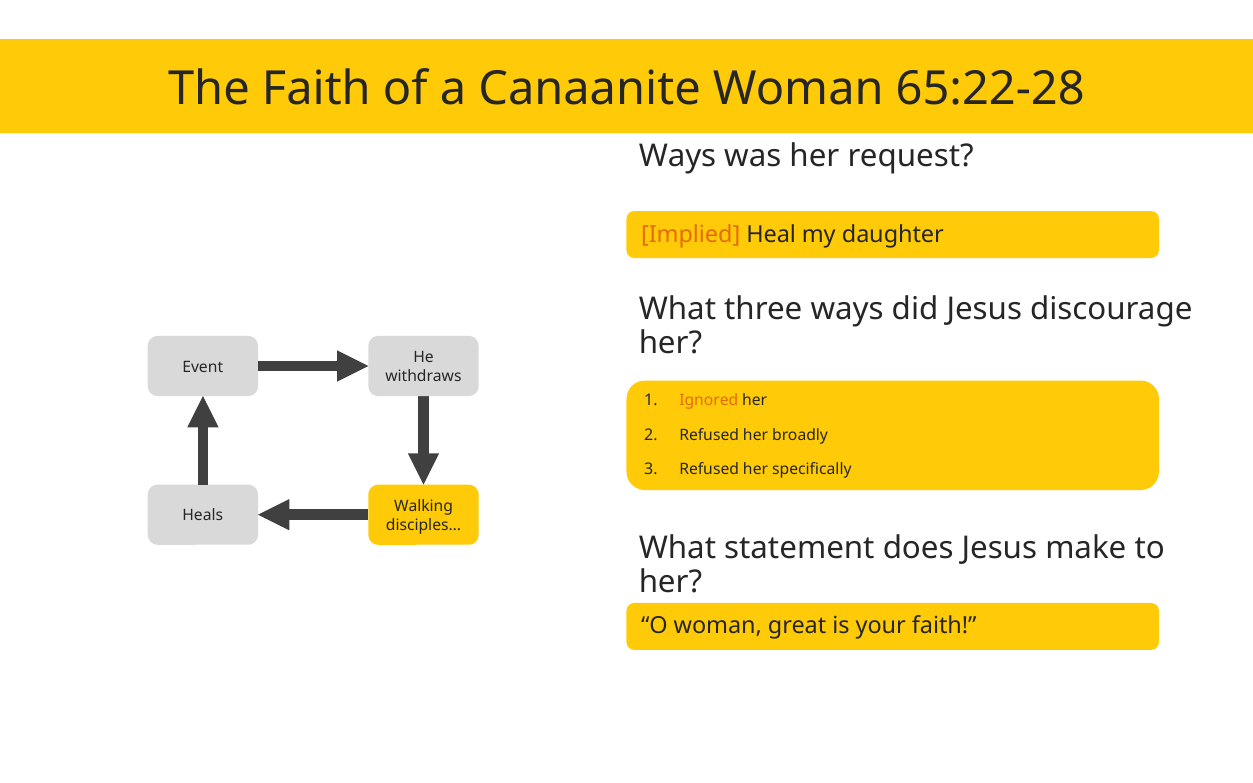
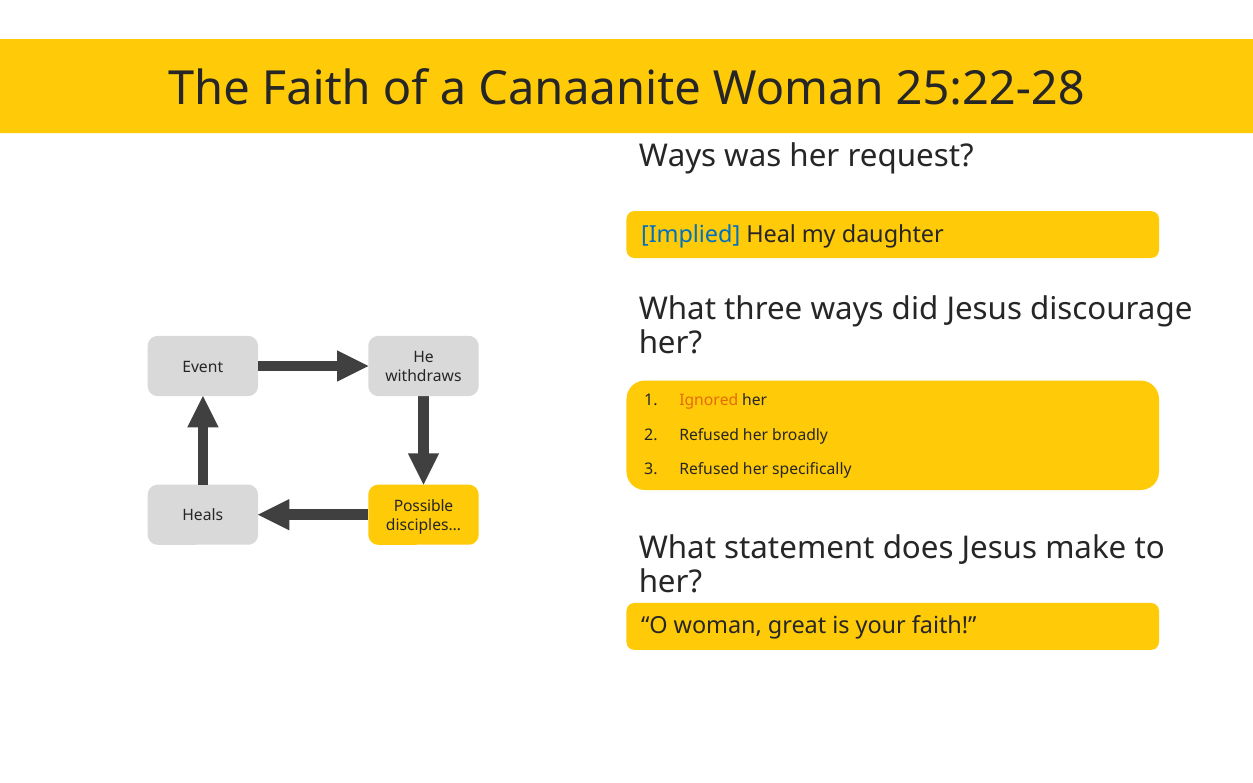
65:22-28: 65:22-28 -> 25:22-28
Implied colour: orange -> blue
Walking: Walking -> Possible
